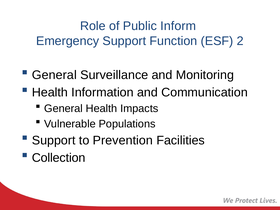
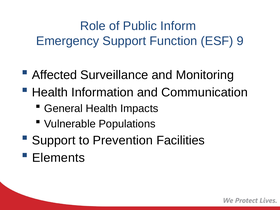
2: 2 -> 9
General at (54, 75): General -> Affected
Collection: Collection -> Elements
